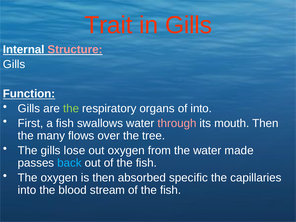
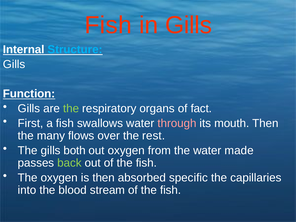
Trait at (108, 25): Trait -> Fish
Structure colour: pink -> light blue
of into: into -> fact
tree: tree -> rest
lose: lose -> both
back colour: light blue -> light green
